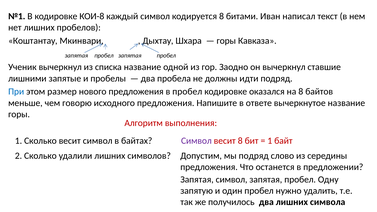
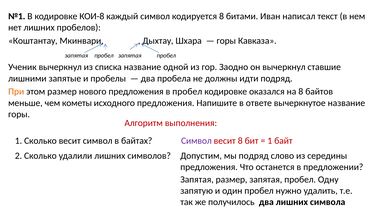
При colour: blue -> orange
говорю: говорю -> кометы
Запятая символ: символ -> размер
